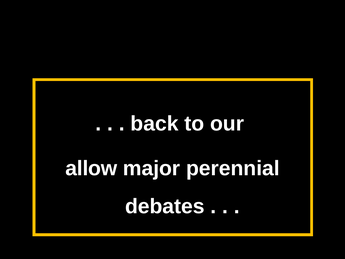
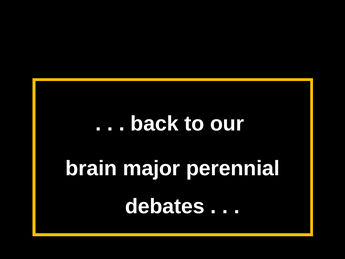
allow: allow -> brain
